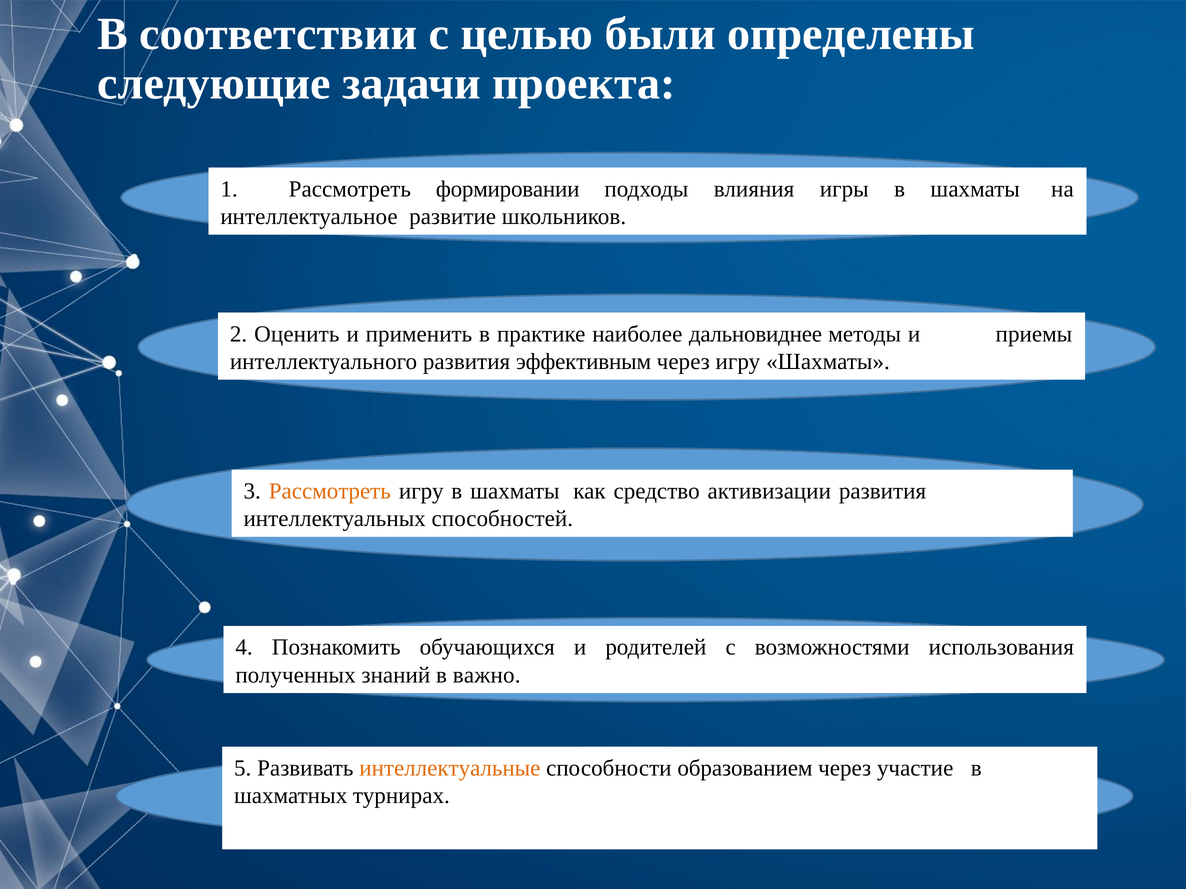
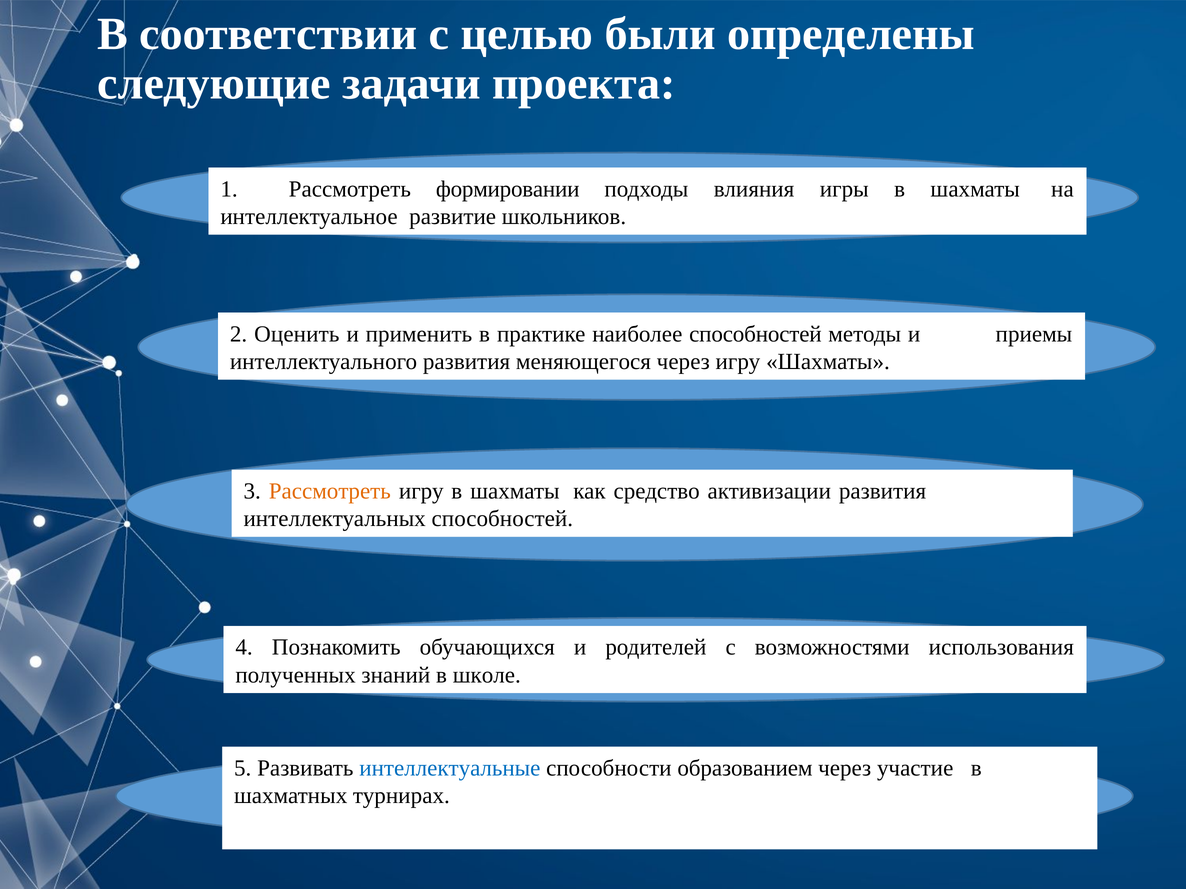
наиболее дальновиднее: дальновиднее -> способностей
эффективным: эффективным -> меняющегося
важно: важно -> школе
интеллектуальные colour: orange -> blue
